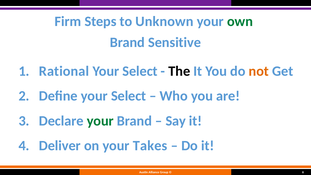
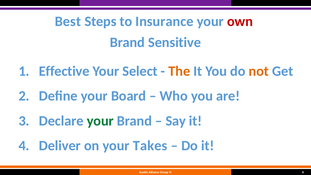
Firm: Firm -> Best
Unknown: Unknown -> Insurance
own colour: green -> red
Rational: Rational -> Effective
The colour: black -> orange
Define your Select: Select -> Board
